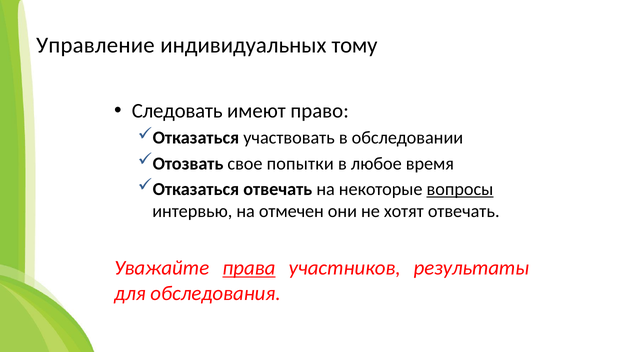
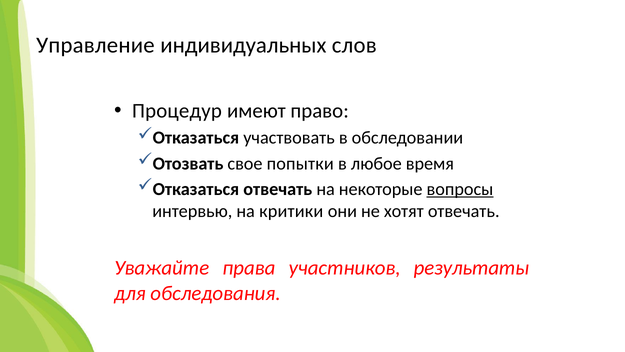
тому: тому -> слов
Следовать: Следовать -> Процедур
отмечен: отмечен -> критики
права underline: present -> none
